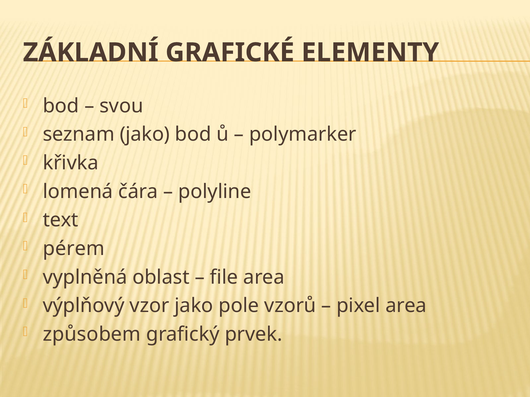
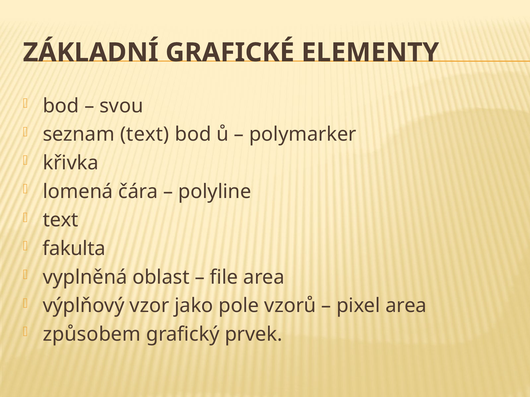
seznam jako: jako -> text
pérem: pérem -> fakulta
